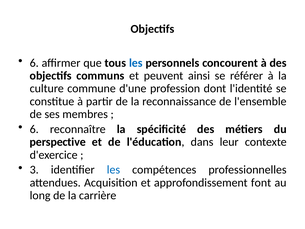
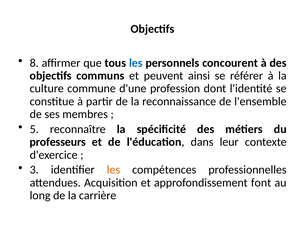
6 at (34, 63): 6 -> 8
6 at (34, 129): 6 -> 5
perspective: perspective -> professeurs
les at (113, 170) colour: blue -> orange
